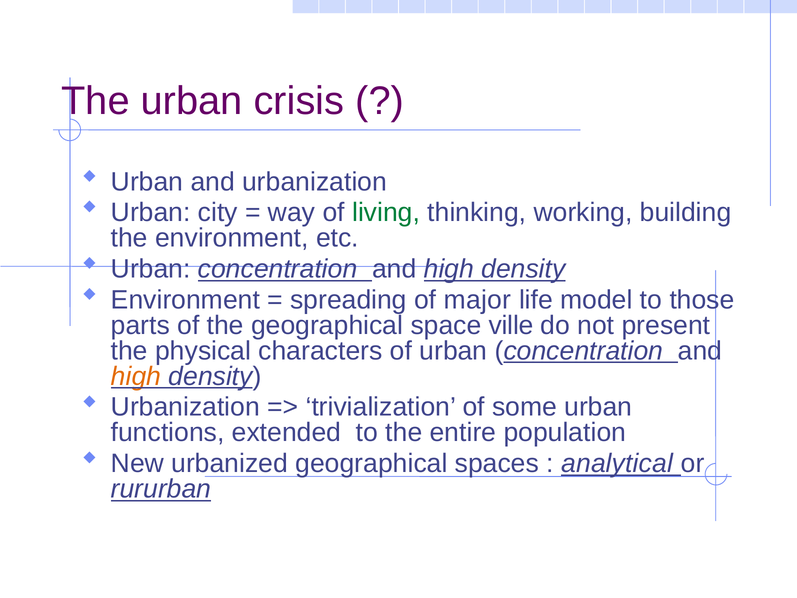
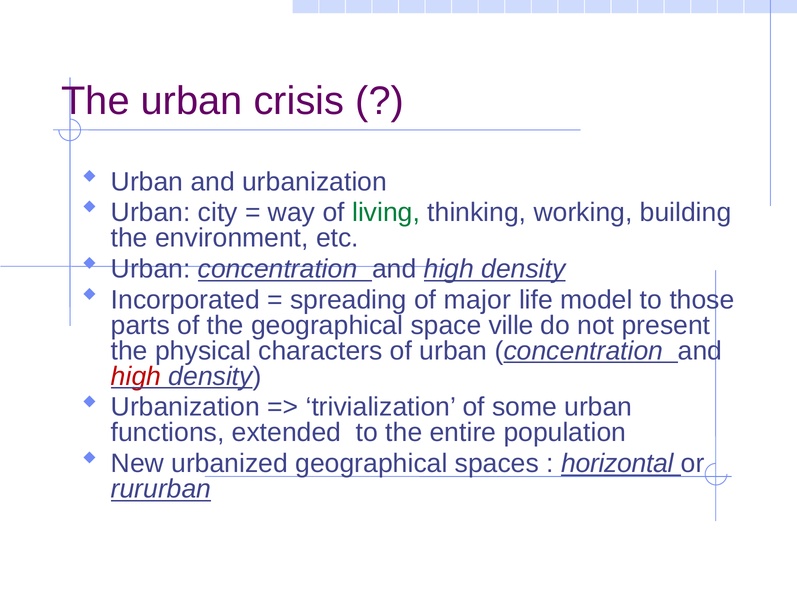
Environment at (185, 300): Environment -> Incorporated
high at (136, 376) colour: orange -> red
analytical: analytical -> horizontal
